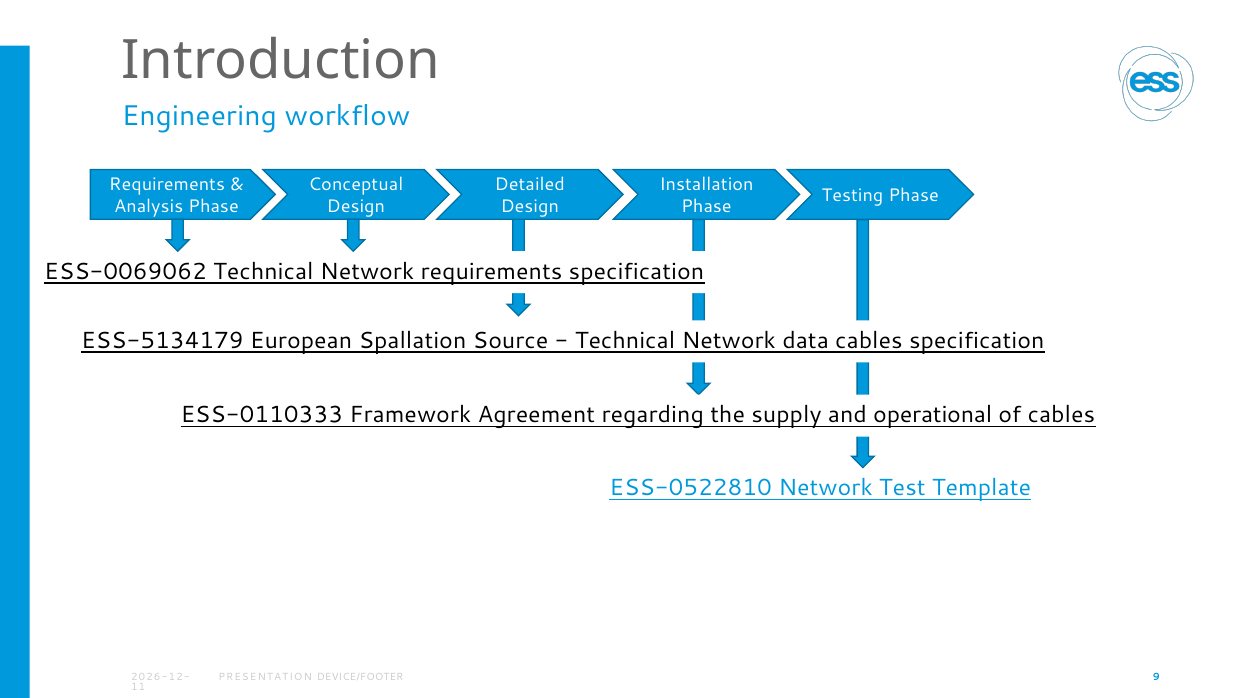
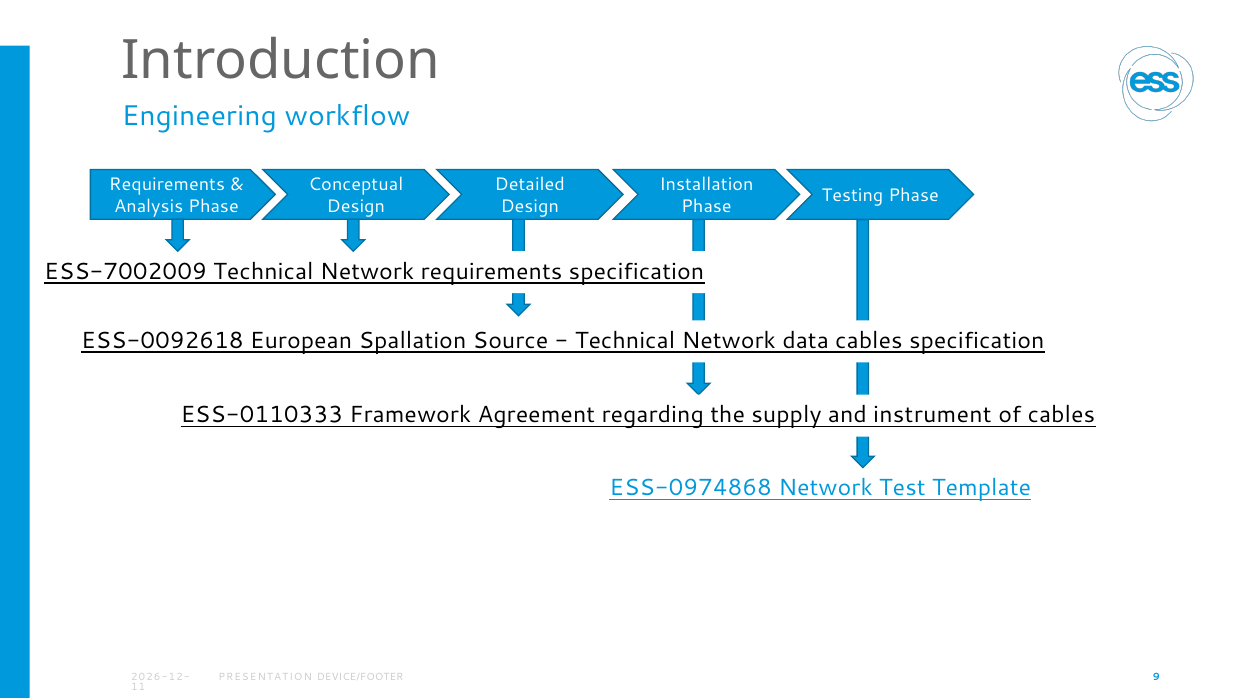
ESS-0069062: ESS-0069062 -> ESS-7002009
ESS-5134179: ESS-5134179 -> ESS-0092618
operational: operational -> instrument
ESS-0522810: ESS-0522810 -> ESS-0974868
